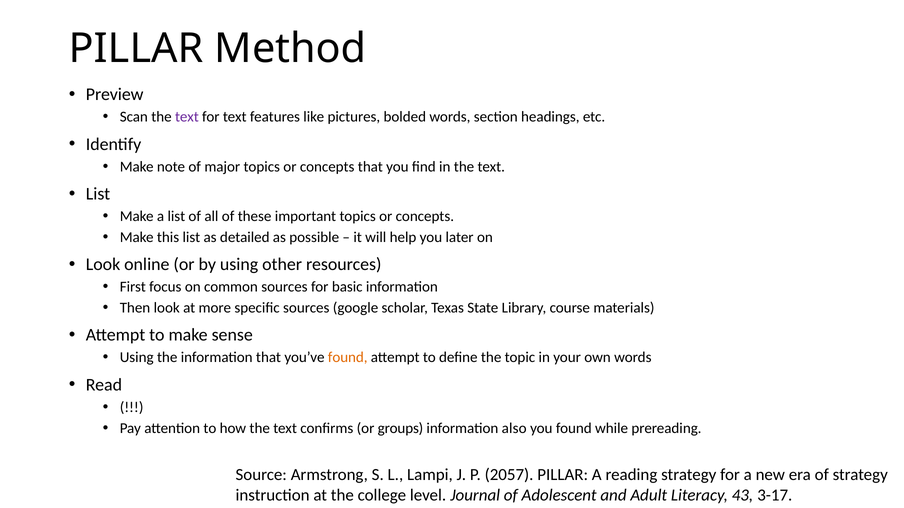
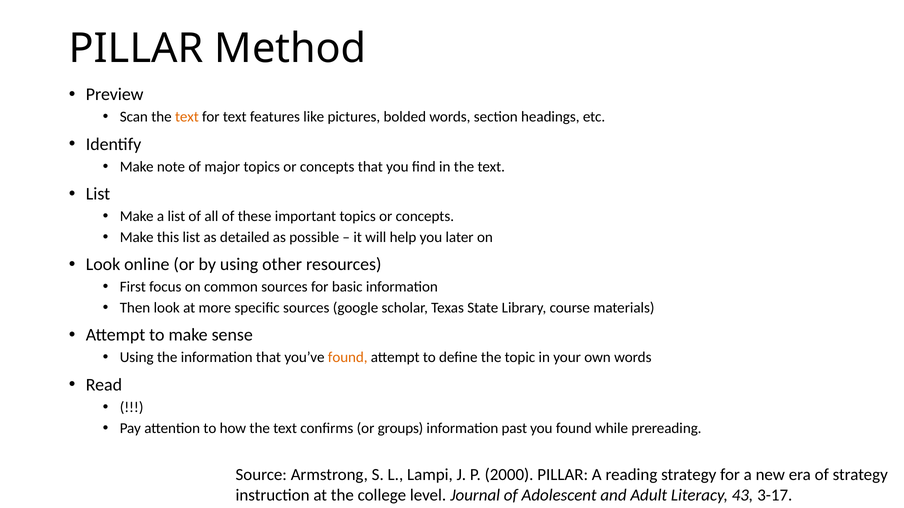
text at (187, 117) colour: purple -> orange
also: also -> past
2057: 2057 -> 2000
